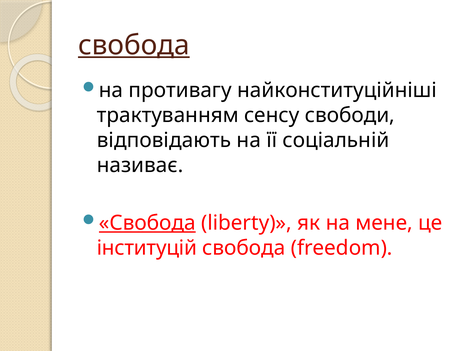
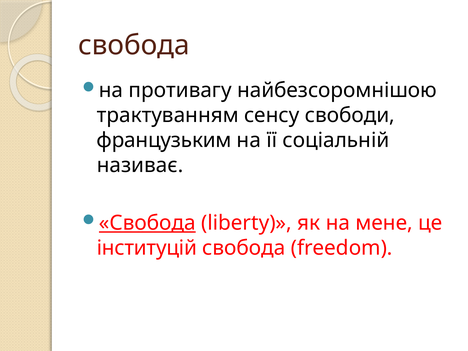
свобода at (134, 45) underline: present -> none
найконституційніші: найконституційніші -> найбезсоромнішою
відповідають: відповідають -> французьким
